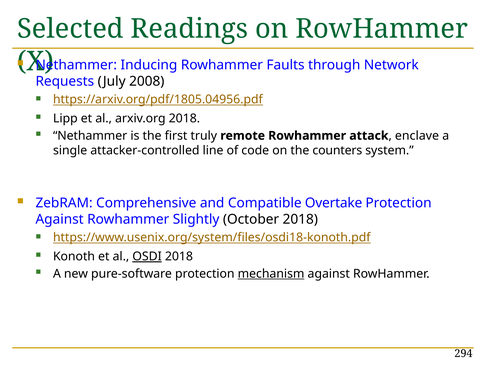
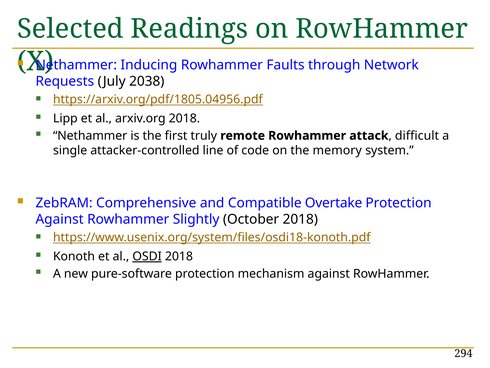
2008: 2008 -> 2038
enclave: enclave -> difficult
counters: counters -> memory
mechanism underline: present -> none
